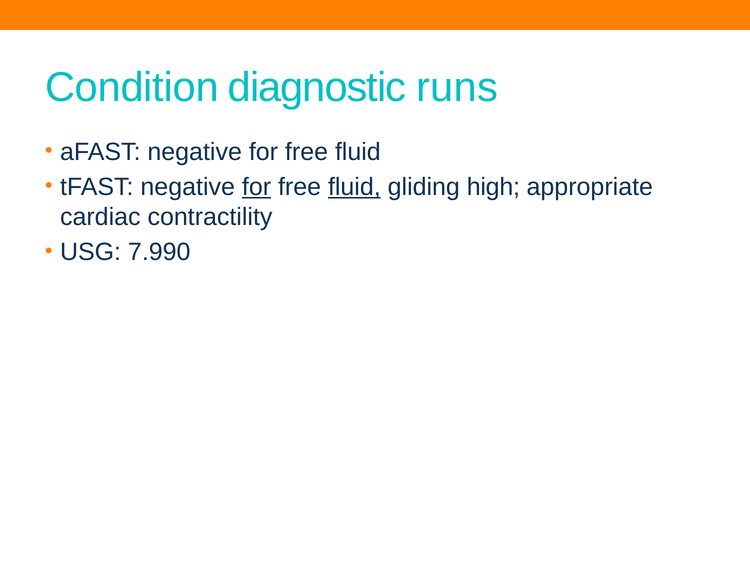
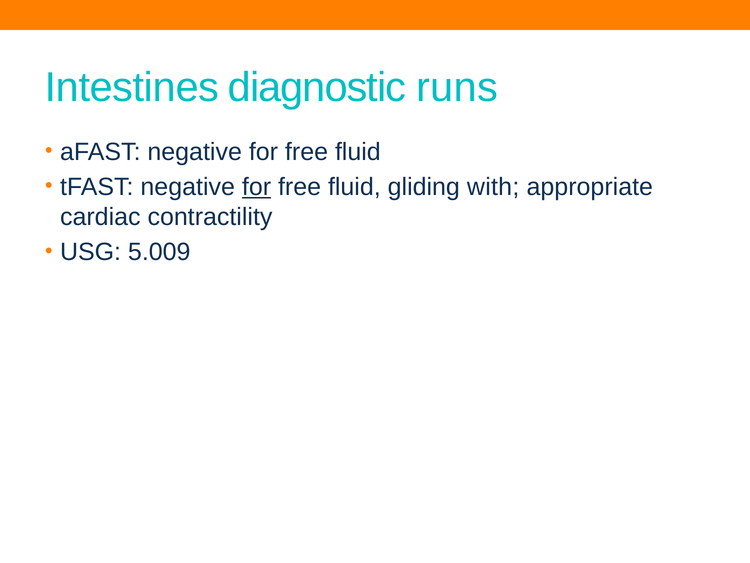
Condition: Condition -> Intestines
fluid at (354, 187) underline: present -> none
high: high -> with
7.990: 7.990 -> 5.009
